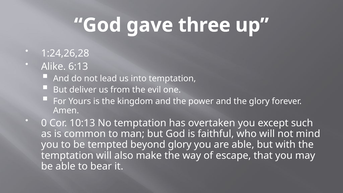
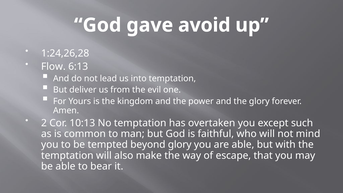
three: three -> avoid
Alike: Alike -> Flow
0: 0 -> 2
